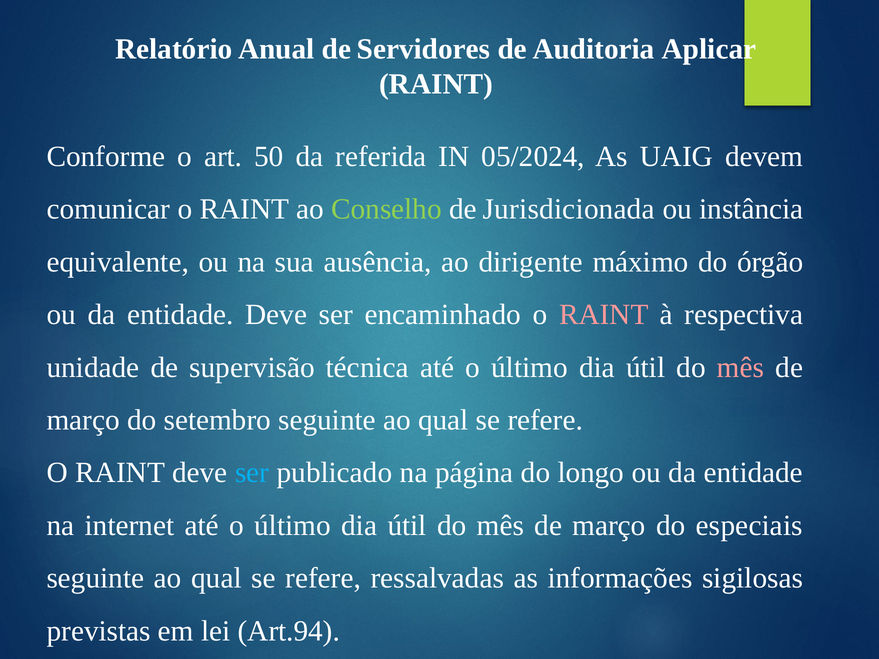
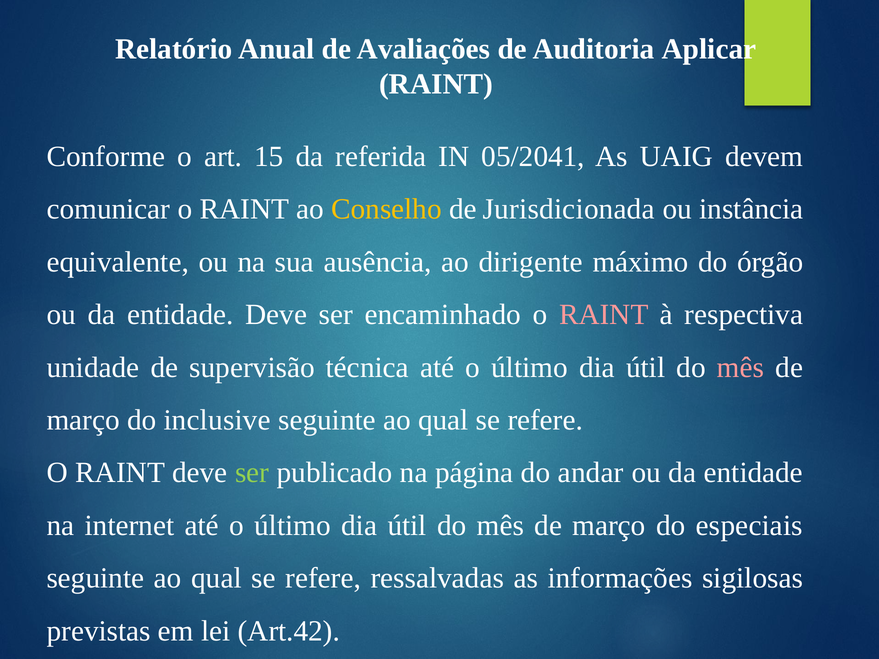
Servidores: Servidores -> Avaliações
50: 50 -> 15
05/2024: 05/2024 -> 05/2041
Conselho colour: light green -> yellow
setembro: setembro -> inclusive
ser at (252, 473) colour: light blue -> light green
longo: longo -> andar
Art.94: Art.94 -> Art.42
